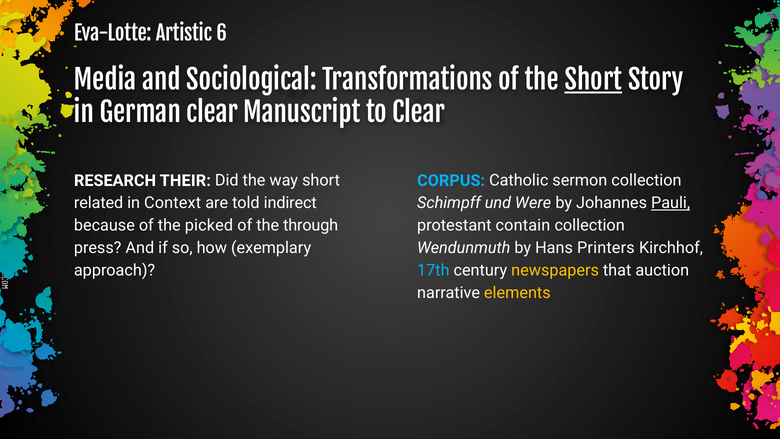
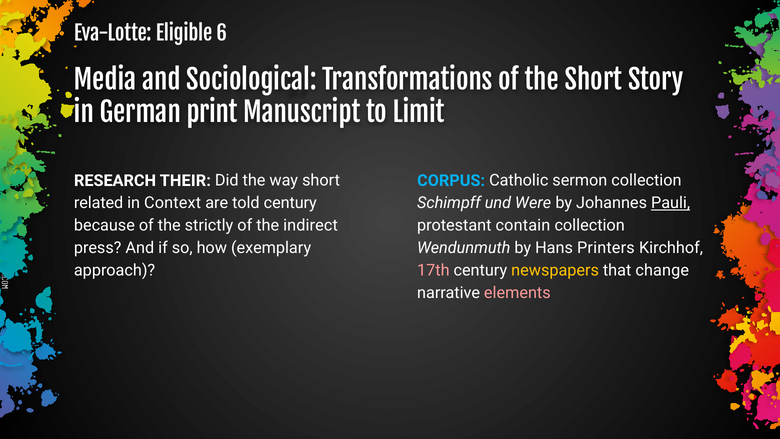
Artistic: Artistic -> Eligible
Short at (593, 81) underline: present -> none
German clear: clear -> print
to Clear: Clear -> Limit
told indirect: indirect -> century
picked: picked -> strictly
through: through -> indirect
17th colour: light blue -> pink
auction: auction -> change
elements colour: yellow -> pink
